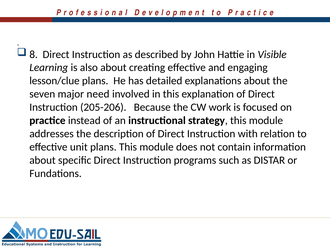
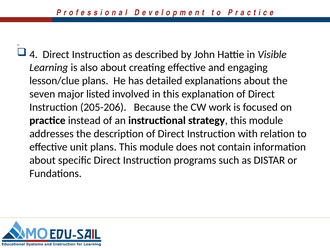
8: 8 -> 4
need: need -> listed
